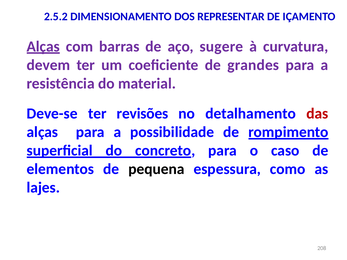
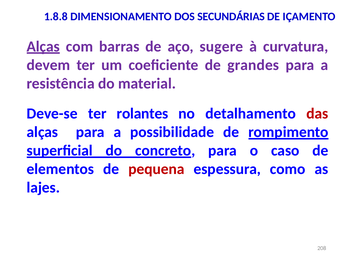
2.5.2: 2.5.2 -> 1.8.8
REPRESENTAR: REPRESENTAR -> SECUNDÁRIAS
revisões: revisões -> rolantes
pequena colour: black -> red
